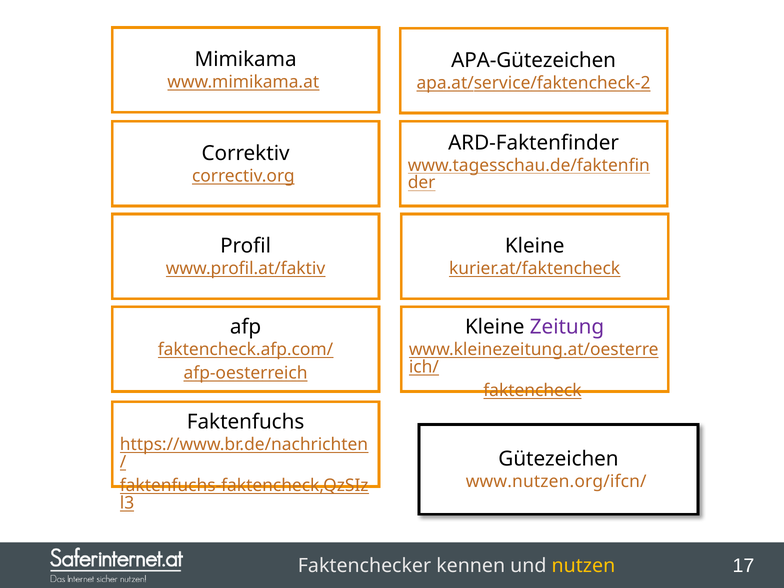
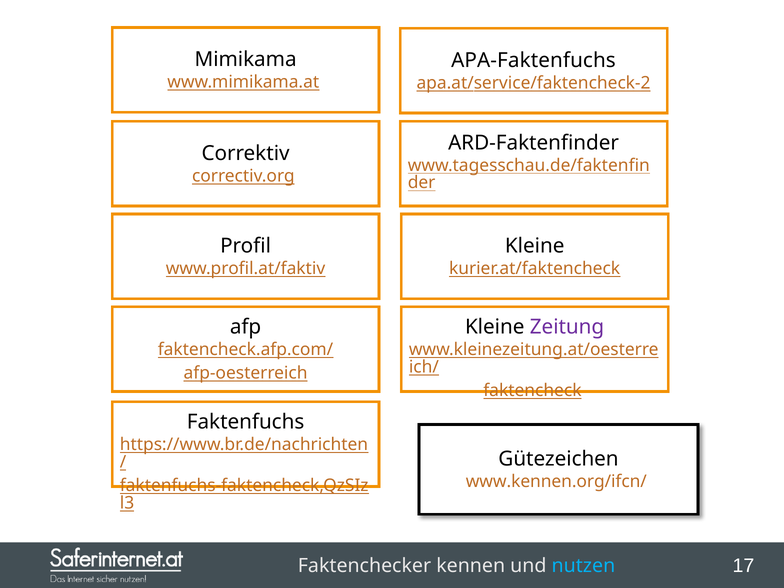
APA-Gütezeichen: APA-Gütezeichen -> APA-Faktenfuchs
www.nutzen.org/ifcn/: www.nutzen.org/ifcn/ -> www.kennen.org/ifcn/
nutzen colour: yellow -> light blue
